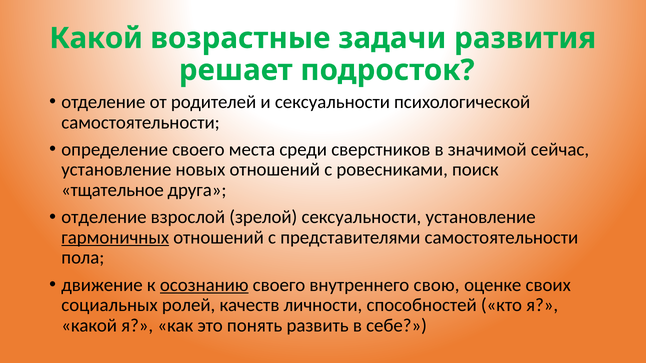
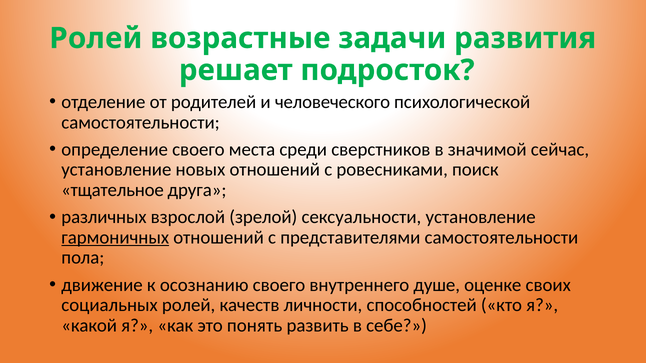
Какой at (96, 38): Какой -> Ролей
и сексуальности: сексуальности -> человеческого
отделение at (104, 217): отделение -> различных
осознанию underline: present -> none
свою: свою -> душе
